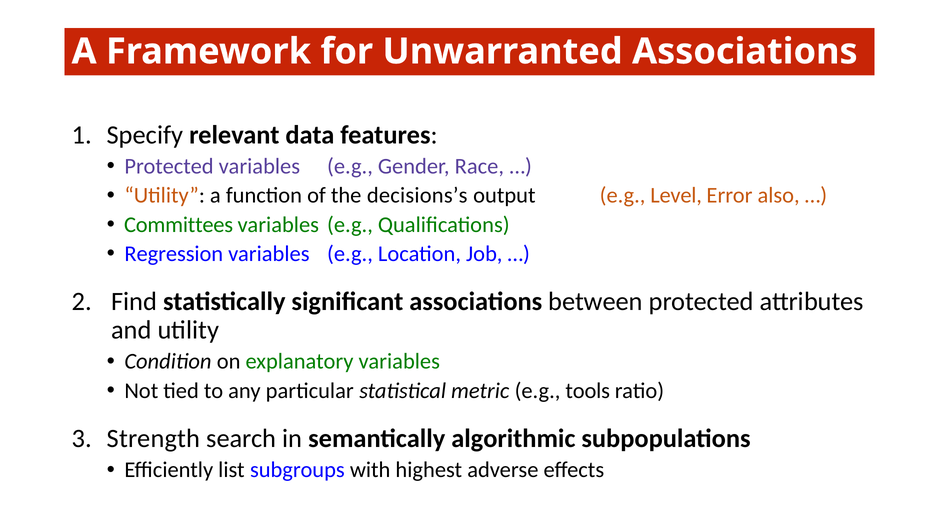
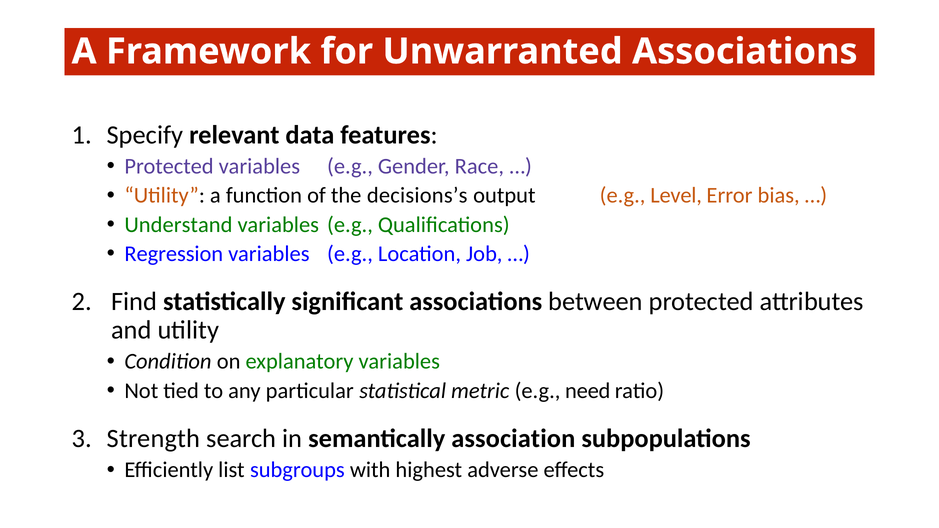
also: also -> bias
Committees: Committees -> Understand
tools: tools -> need
algorithmic: algorithmic -> association
